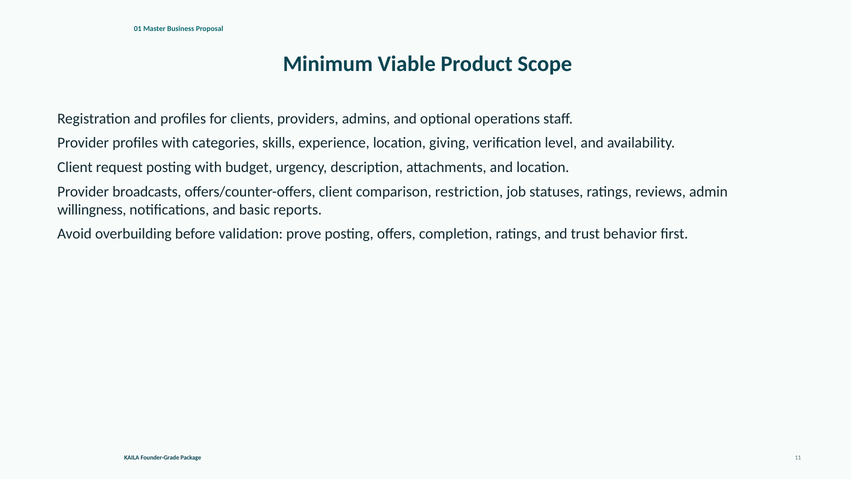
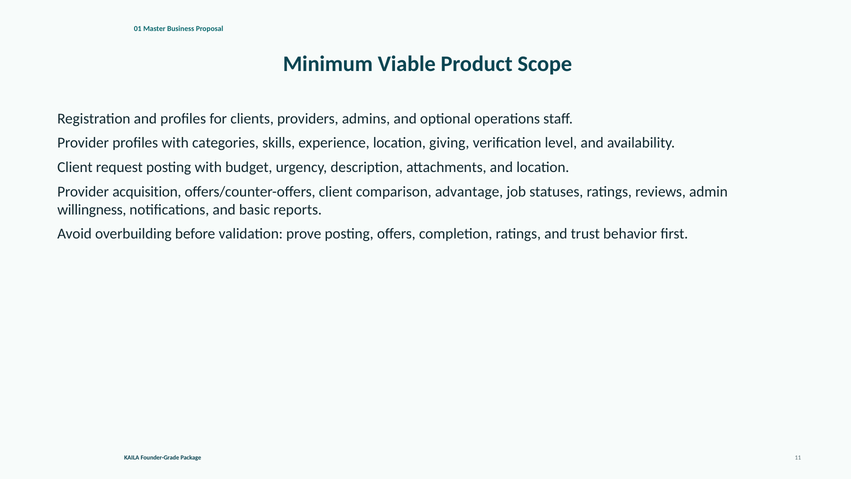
broadcasts: broadcasts -> acquisition
restriction: restriction -> advantage
